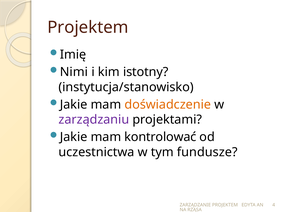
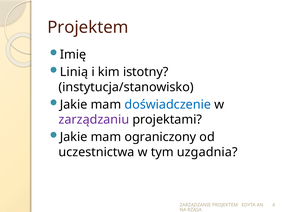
Nimi: Nimi -> Linią
doświadczenie colour: orange -> blue
kontrolować: kontrolować -> ograniczony
fundusze: fundusze -> uzgadnia
